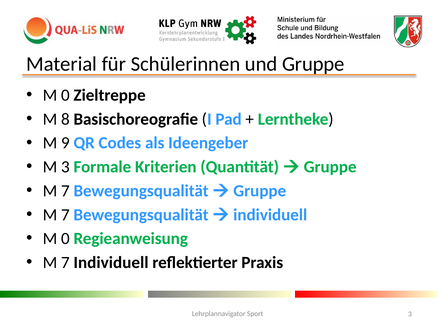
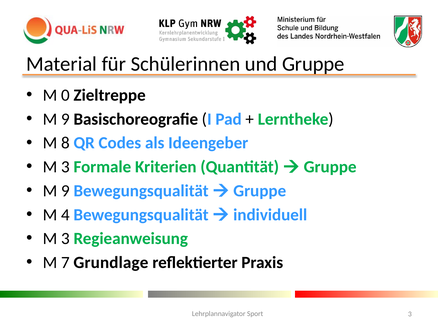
8 at (65, 119): 8 -> 9
9: 9 -> 8
7 at (65, 191): 7 -> 9
7 at (65, 214): 7 -> 4
0 at (65, 238): 0 -> 3
7 Individuell: Individuell -> Grundlage
